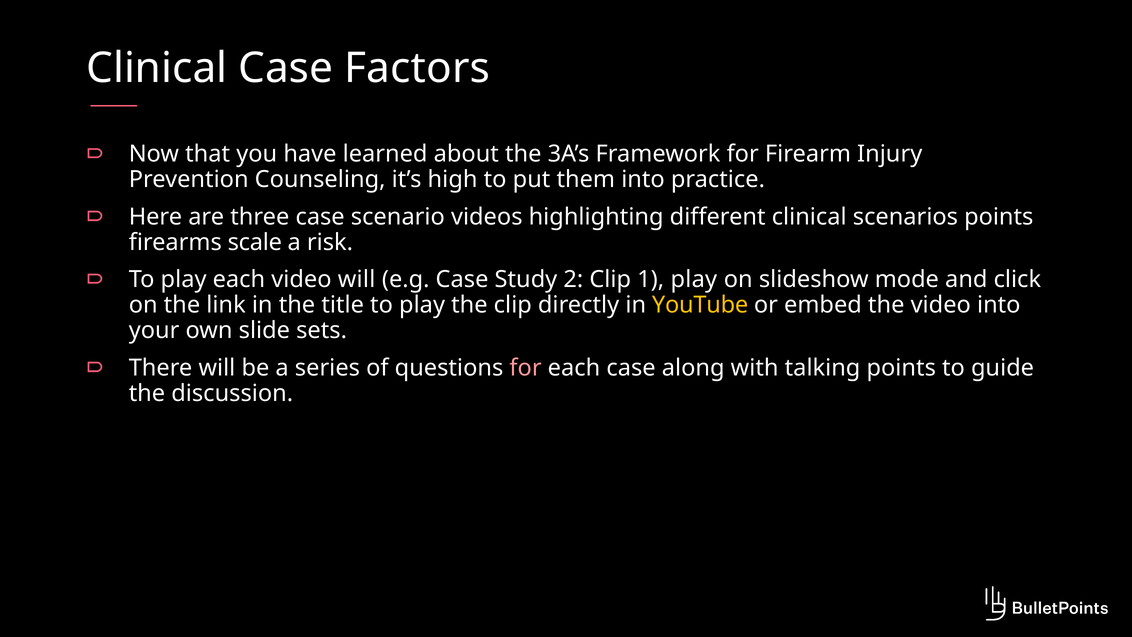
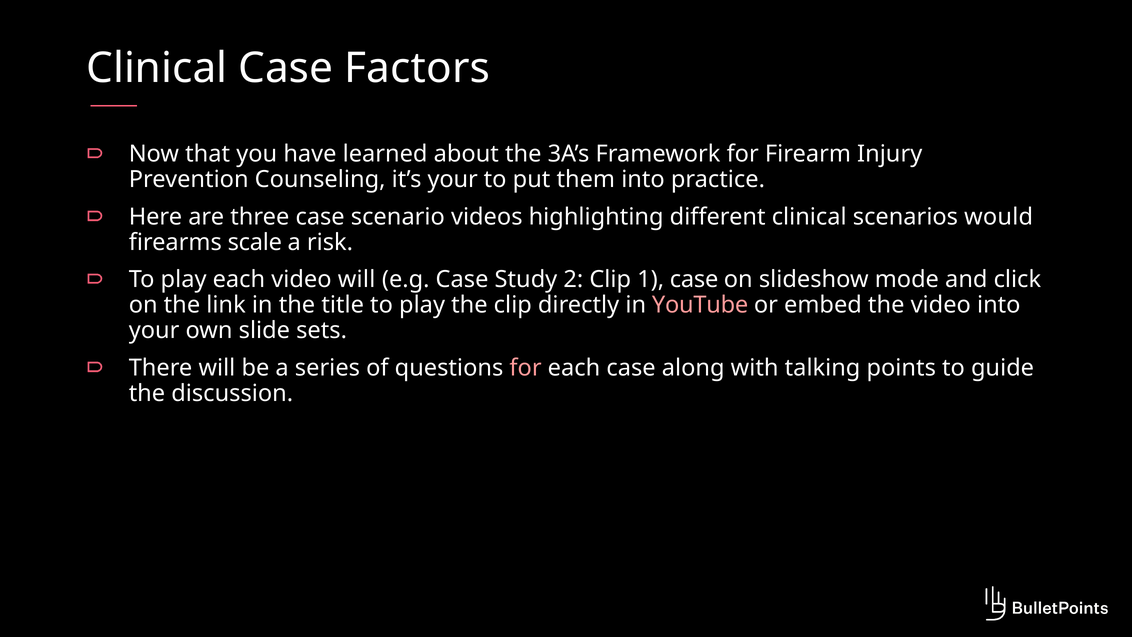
it’s high: high -> your
scenarios points: points -> would
1 play: play -> case
YouTube colour: yellow -> pink
